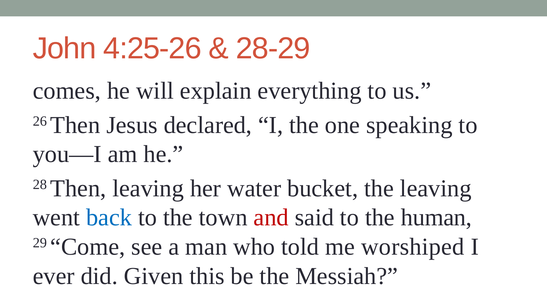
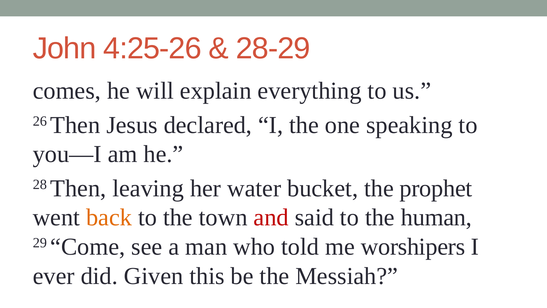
the leaving: leaving -> prophet
back colour: blue -> orange
worshiped: worshiped -> worshipers
